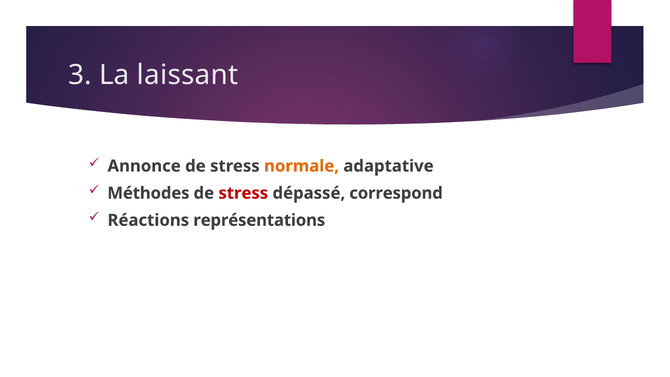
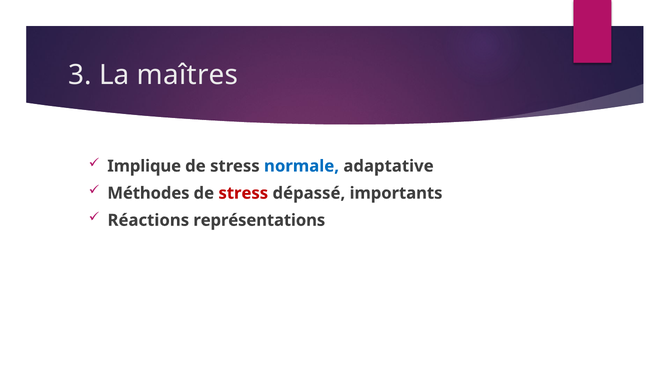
laissant: laissant -> maîtres
Annonce: Annonce -> Implique
normale colour: orange -> blue
correspond: correspond -> importants
